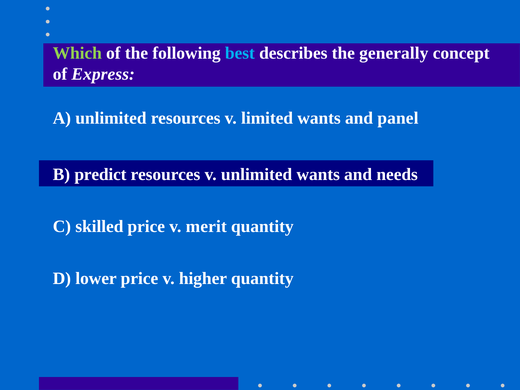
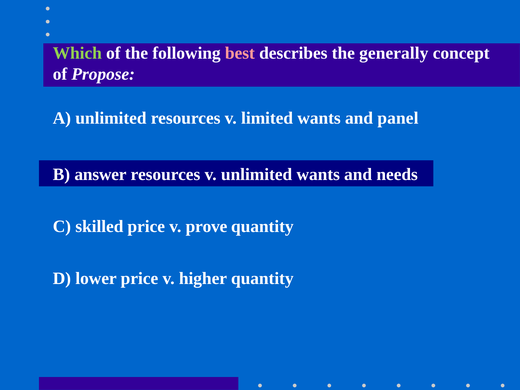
best colour: light blue -> pink
Express: Express -> Propose
predict: predict -> answer
merit: merit -> prove
